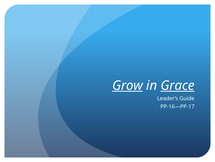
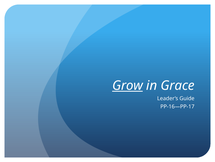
Grace underline: present -> none
